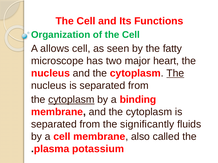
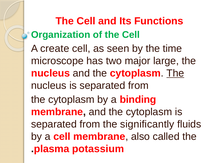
allows: allows -> create
fatty: fatty -> time
heart: heart -> large
cytoplasm at (71, 100) underline: present -> none
